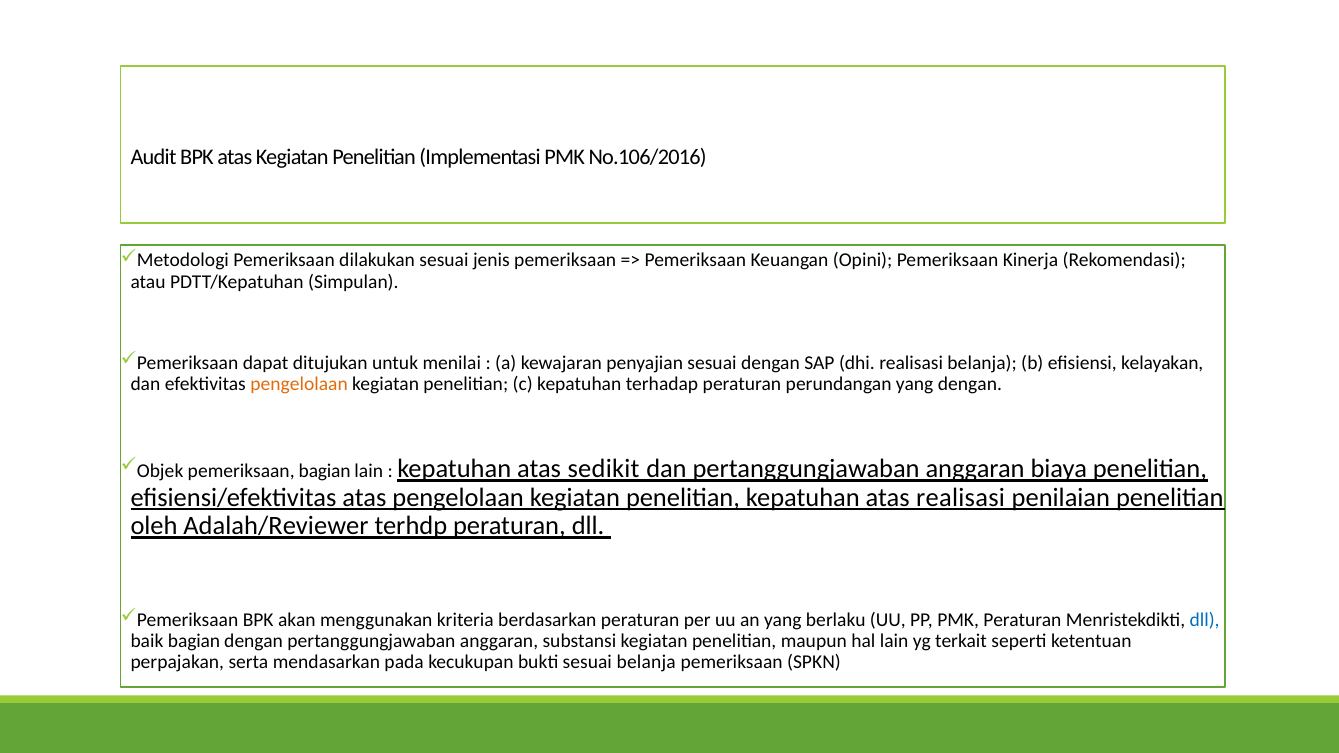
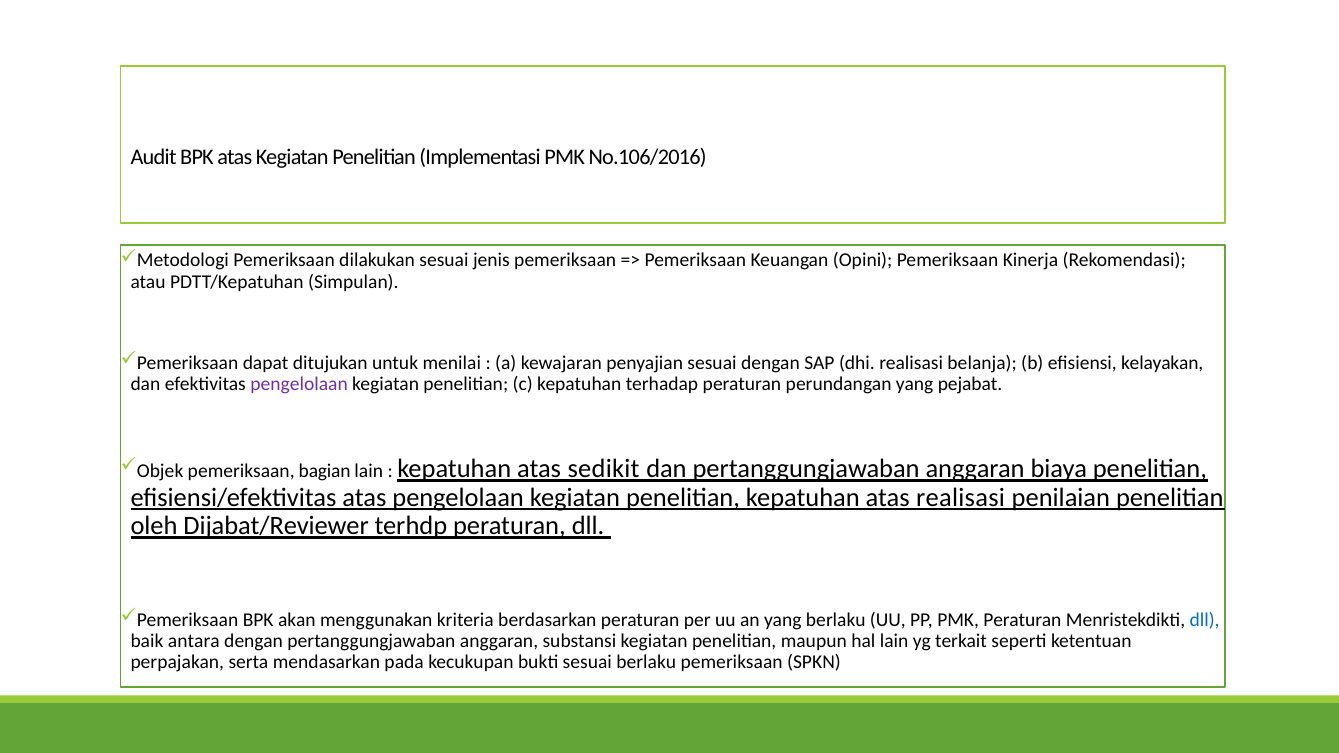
pengelolaan at (299, 384) colour: orange -> purple
yang dengan: dengan -> pejabat
Adalah/Reviewer: Adalah/Reviewer -> Dijabat/Reviewer
baik bagian: bagian -> antara
sesuai belanja: belanja -> berlaku
